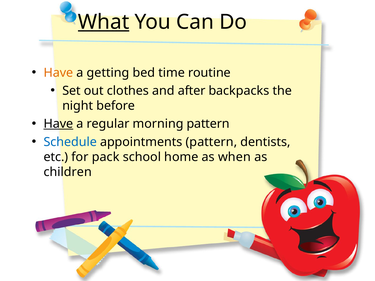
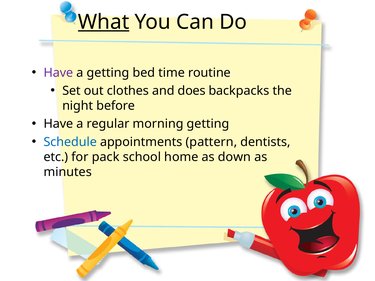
Have at (58, 73) colour: orange -> purple
after: after -> does
Have at (58, 124) underline: present -> none
morning pattern: pattern -> getting
when: when -> down
children: children -> minutes
